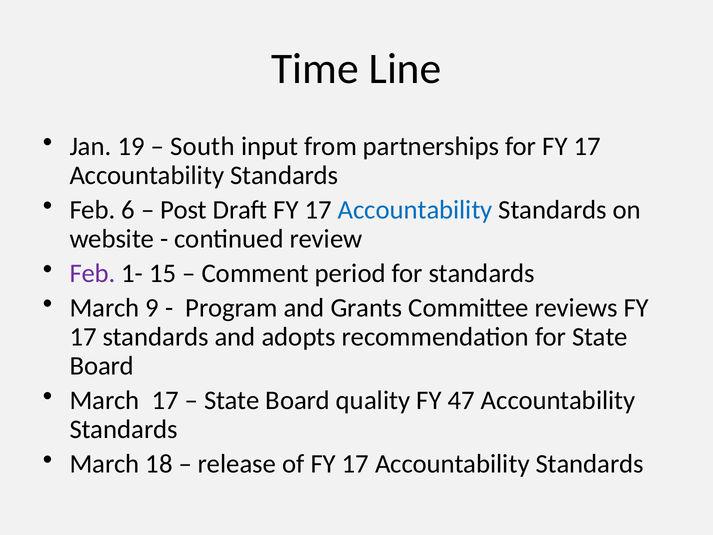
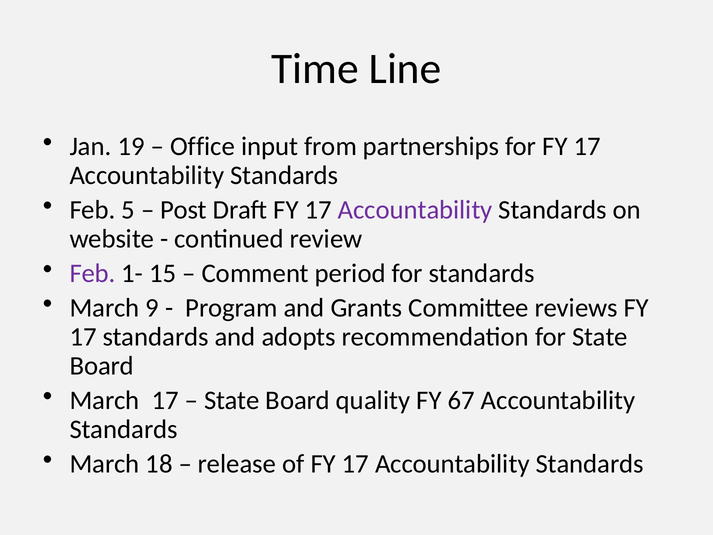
South: South -> Office
6: 6 -> 5
Accountability at (415, 210) colour: blue -> purple
47: 47 -> 67
